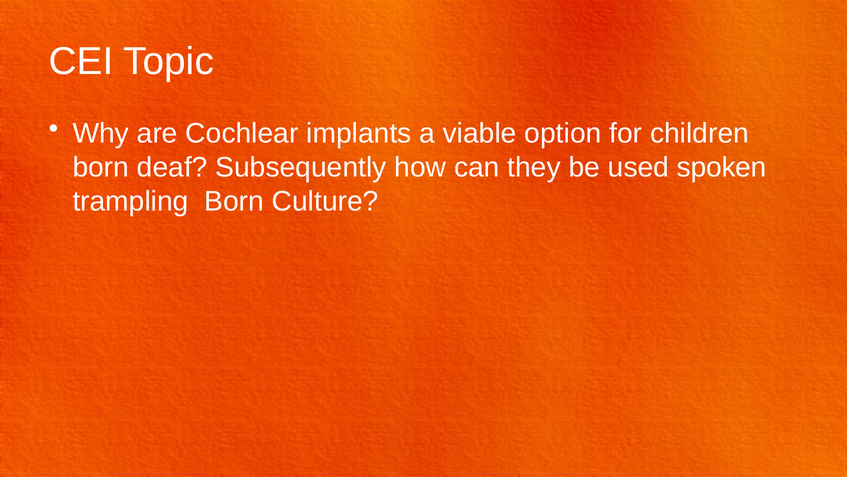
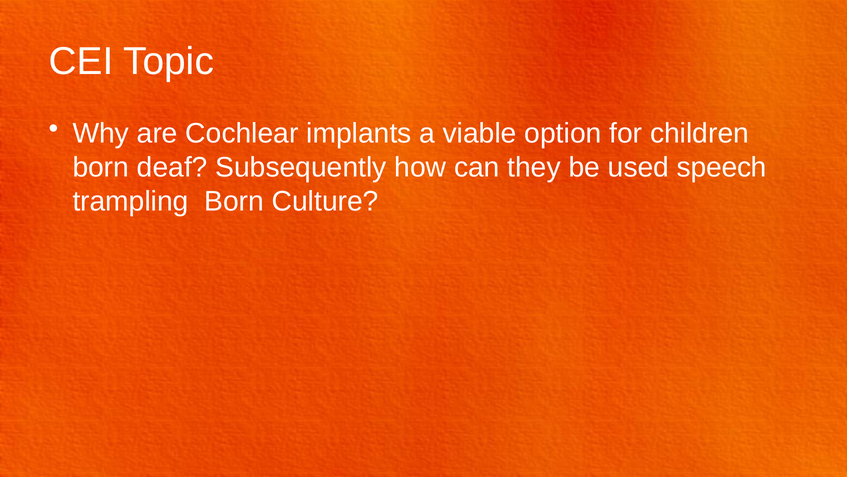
spoken: spoken -> speech
